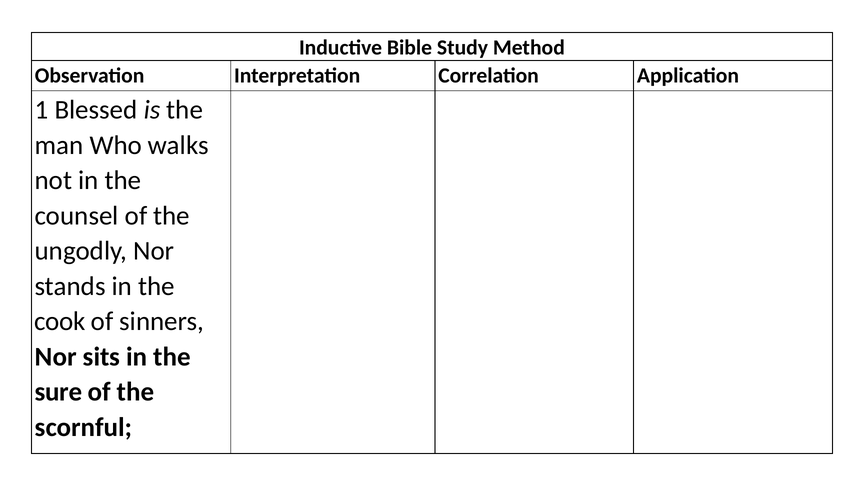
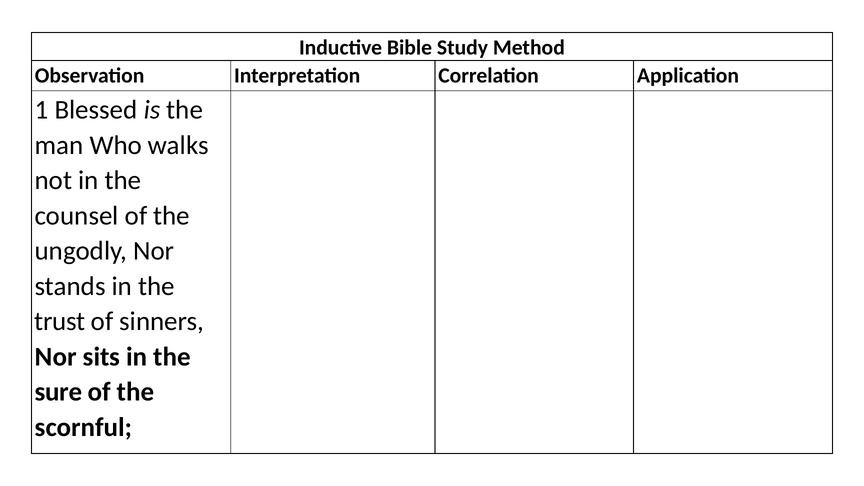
cook: cook -> trust
